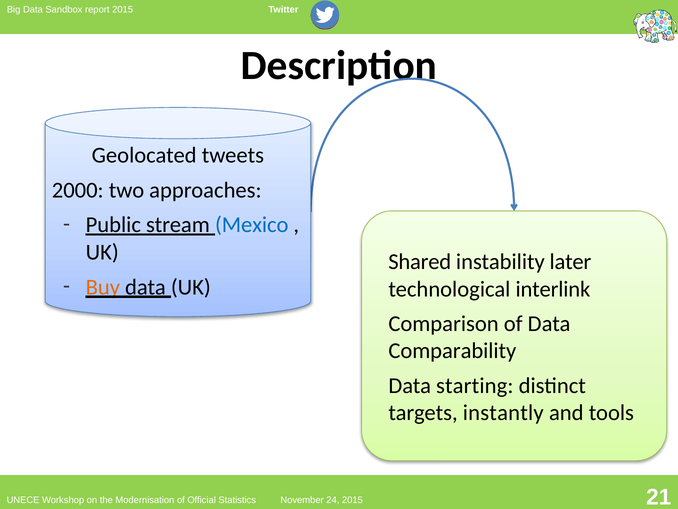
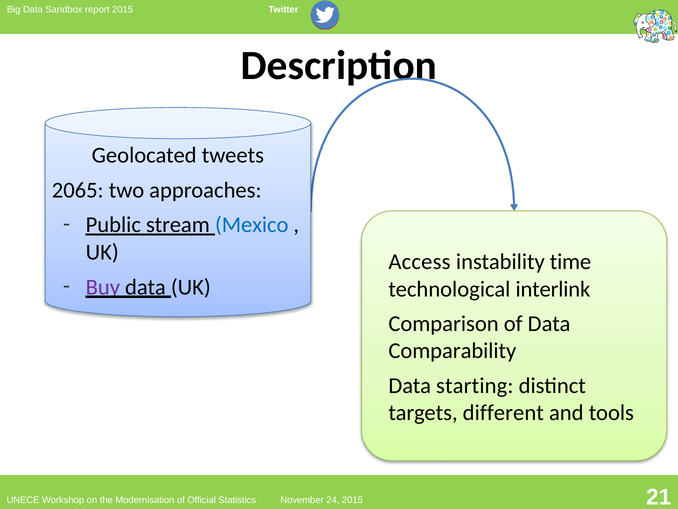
2000: 2000 -> 2065
Shared: Shared -> Access
later: later -> time
Buy colour: orange -> purple
instantly: instantly -> different
